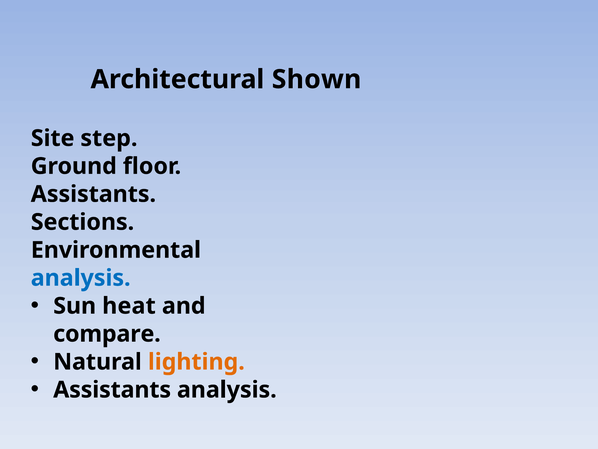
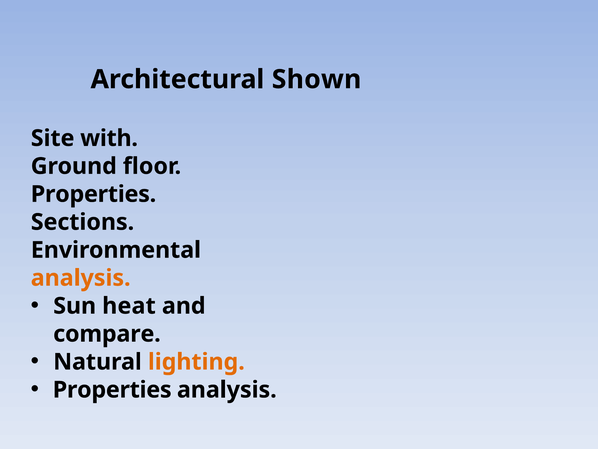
step: step -> with
Assistants at (93, 194): Assistants -> Properties
analysis at (81, 278) colour: blue -> orange
Assistants at (112, 389): Assistants -> Properties
